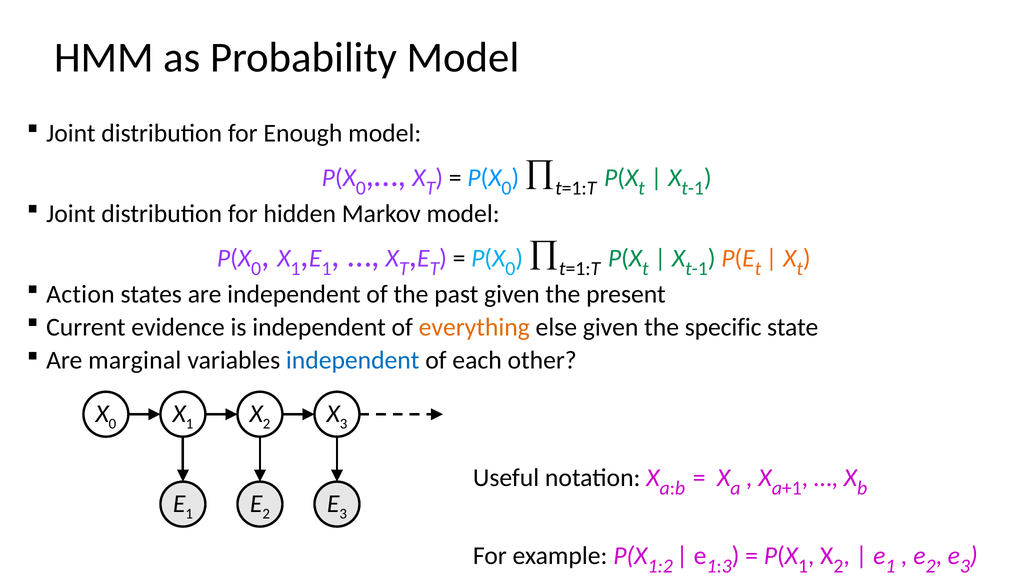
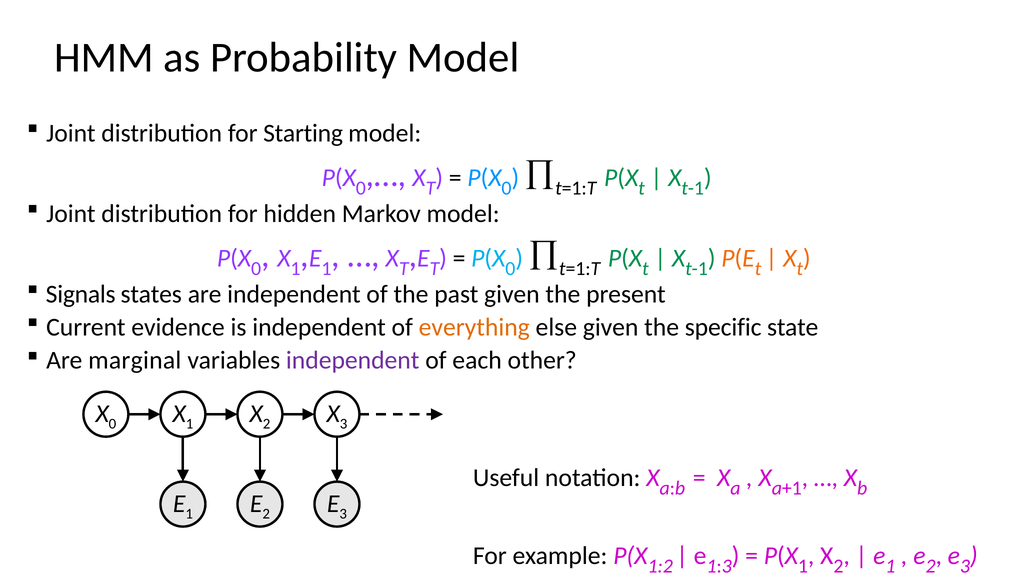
Enough: Enough -> Starting
Action: Action -> Signals
independent at (353, 360) colour: blue -> purple
